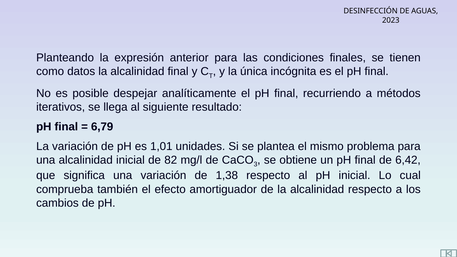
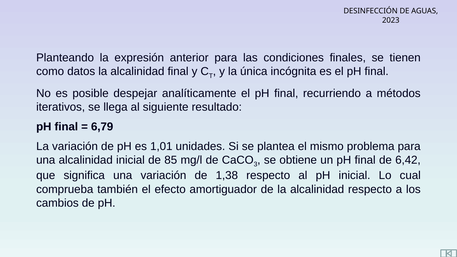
82: 82 -> 85
